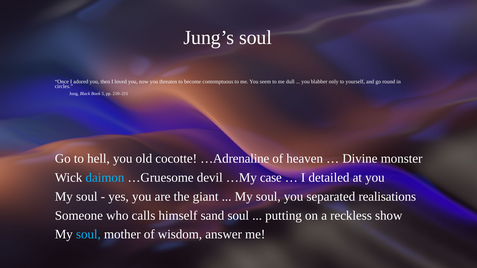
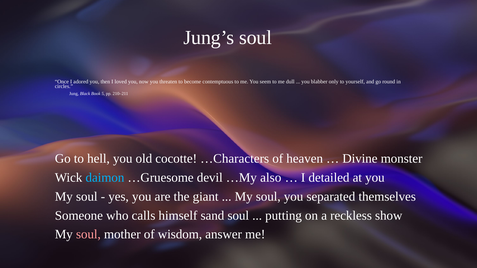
…Adrenaline: …Adrenaline -> …Characters
case: case -> also
realisations: realisations -> themselves
soul at (88, 235) colour: light blue -> pink
